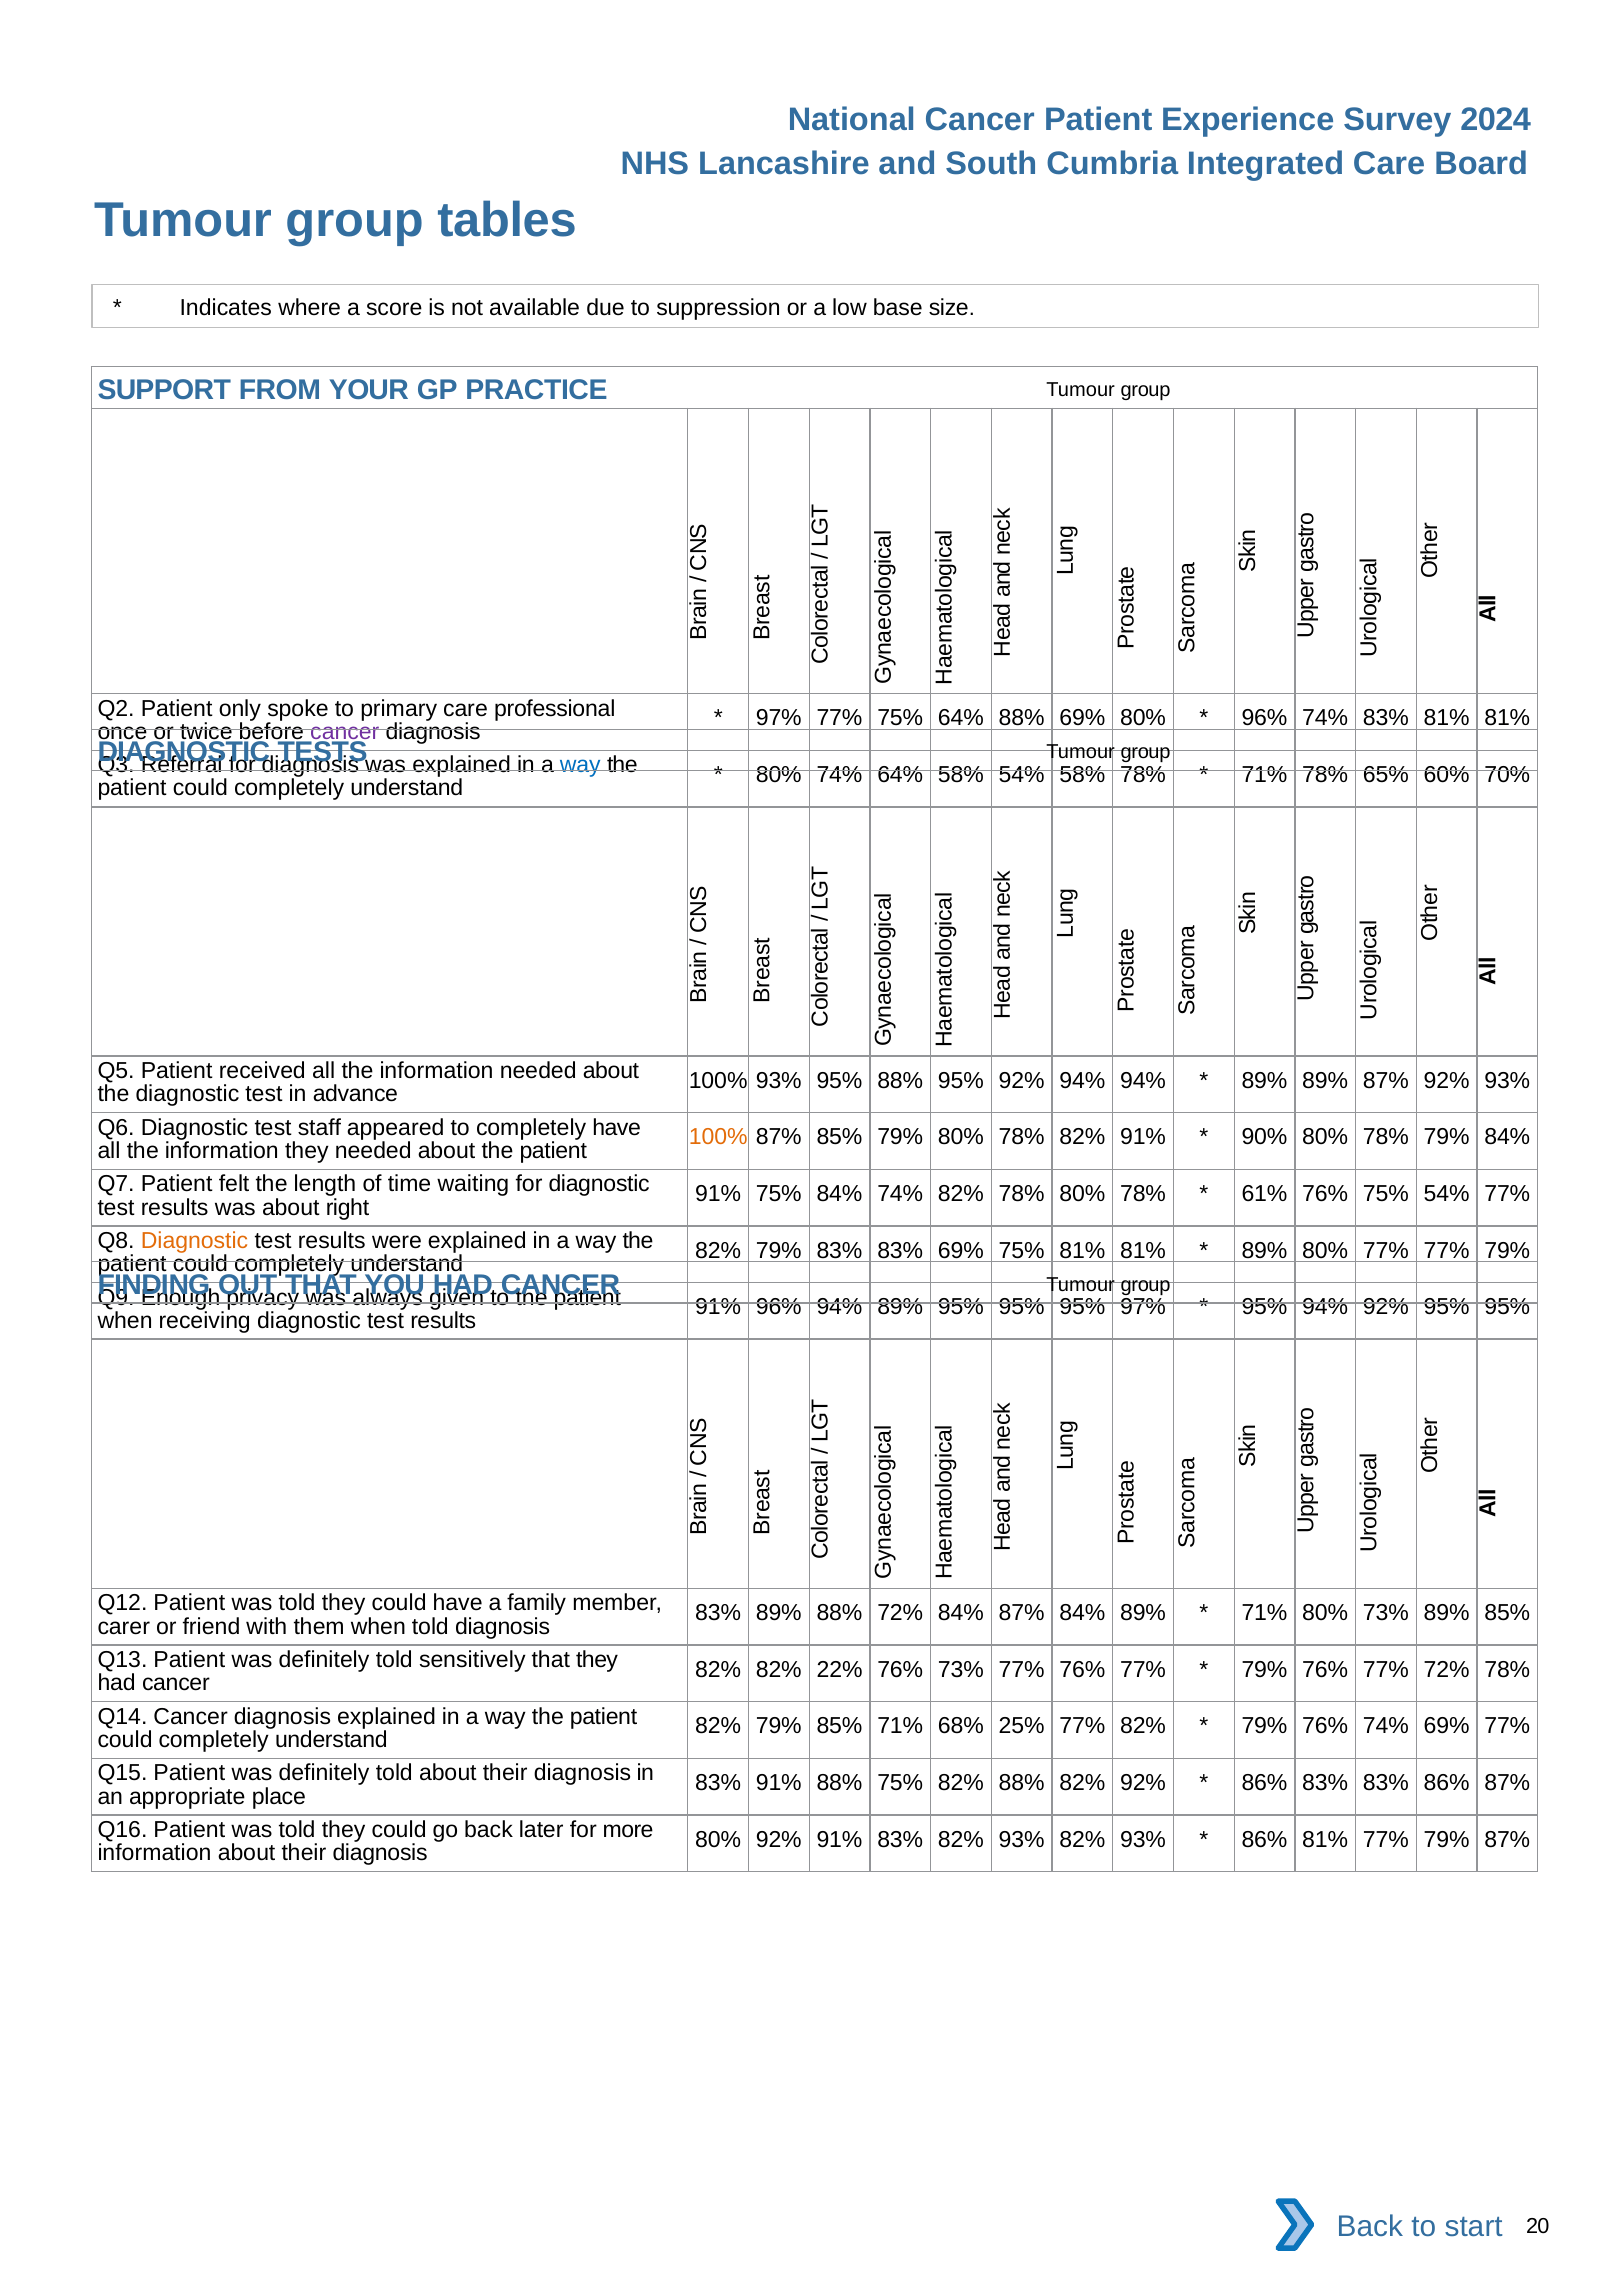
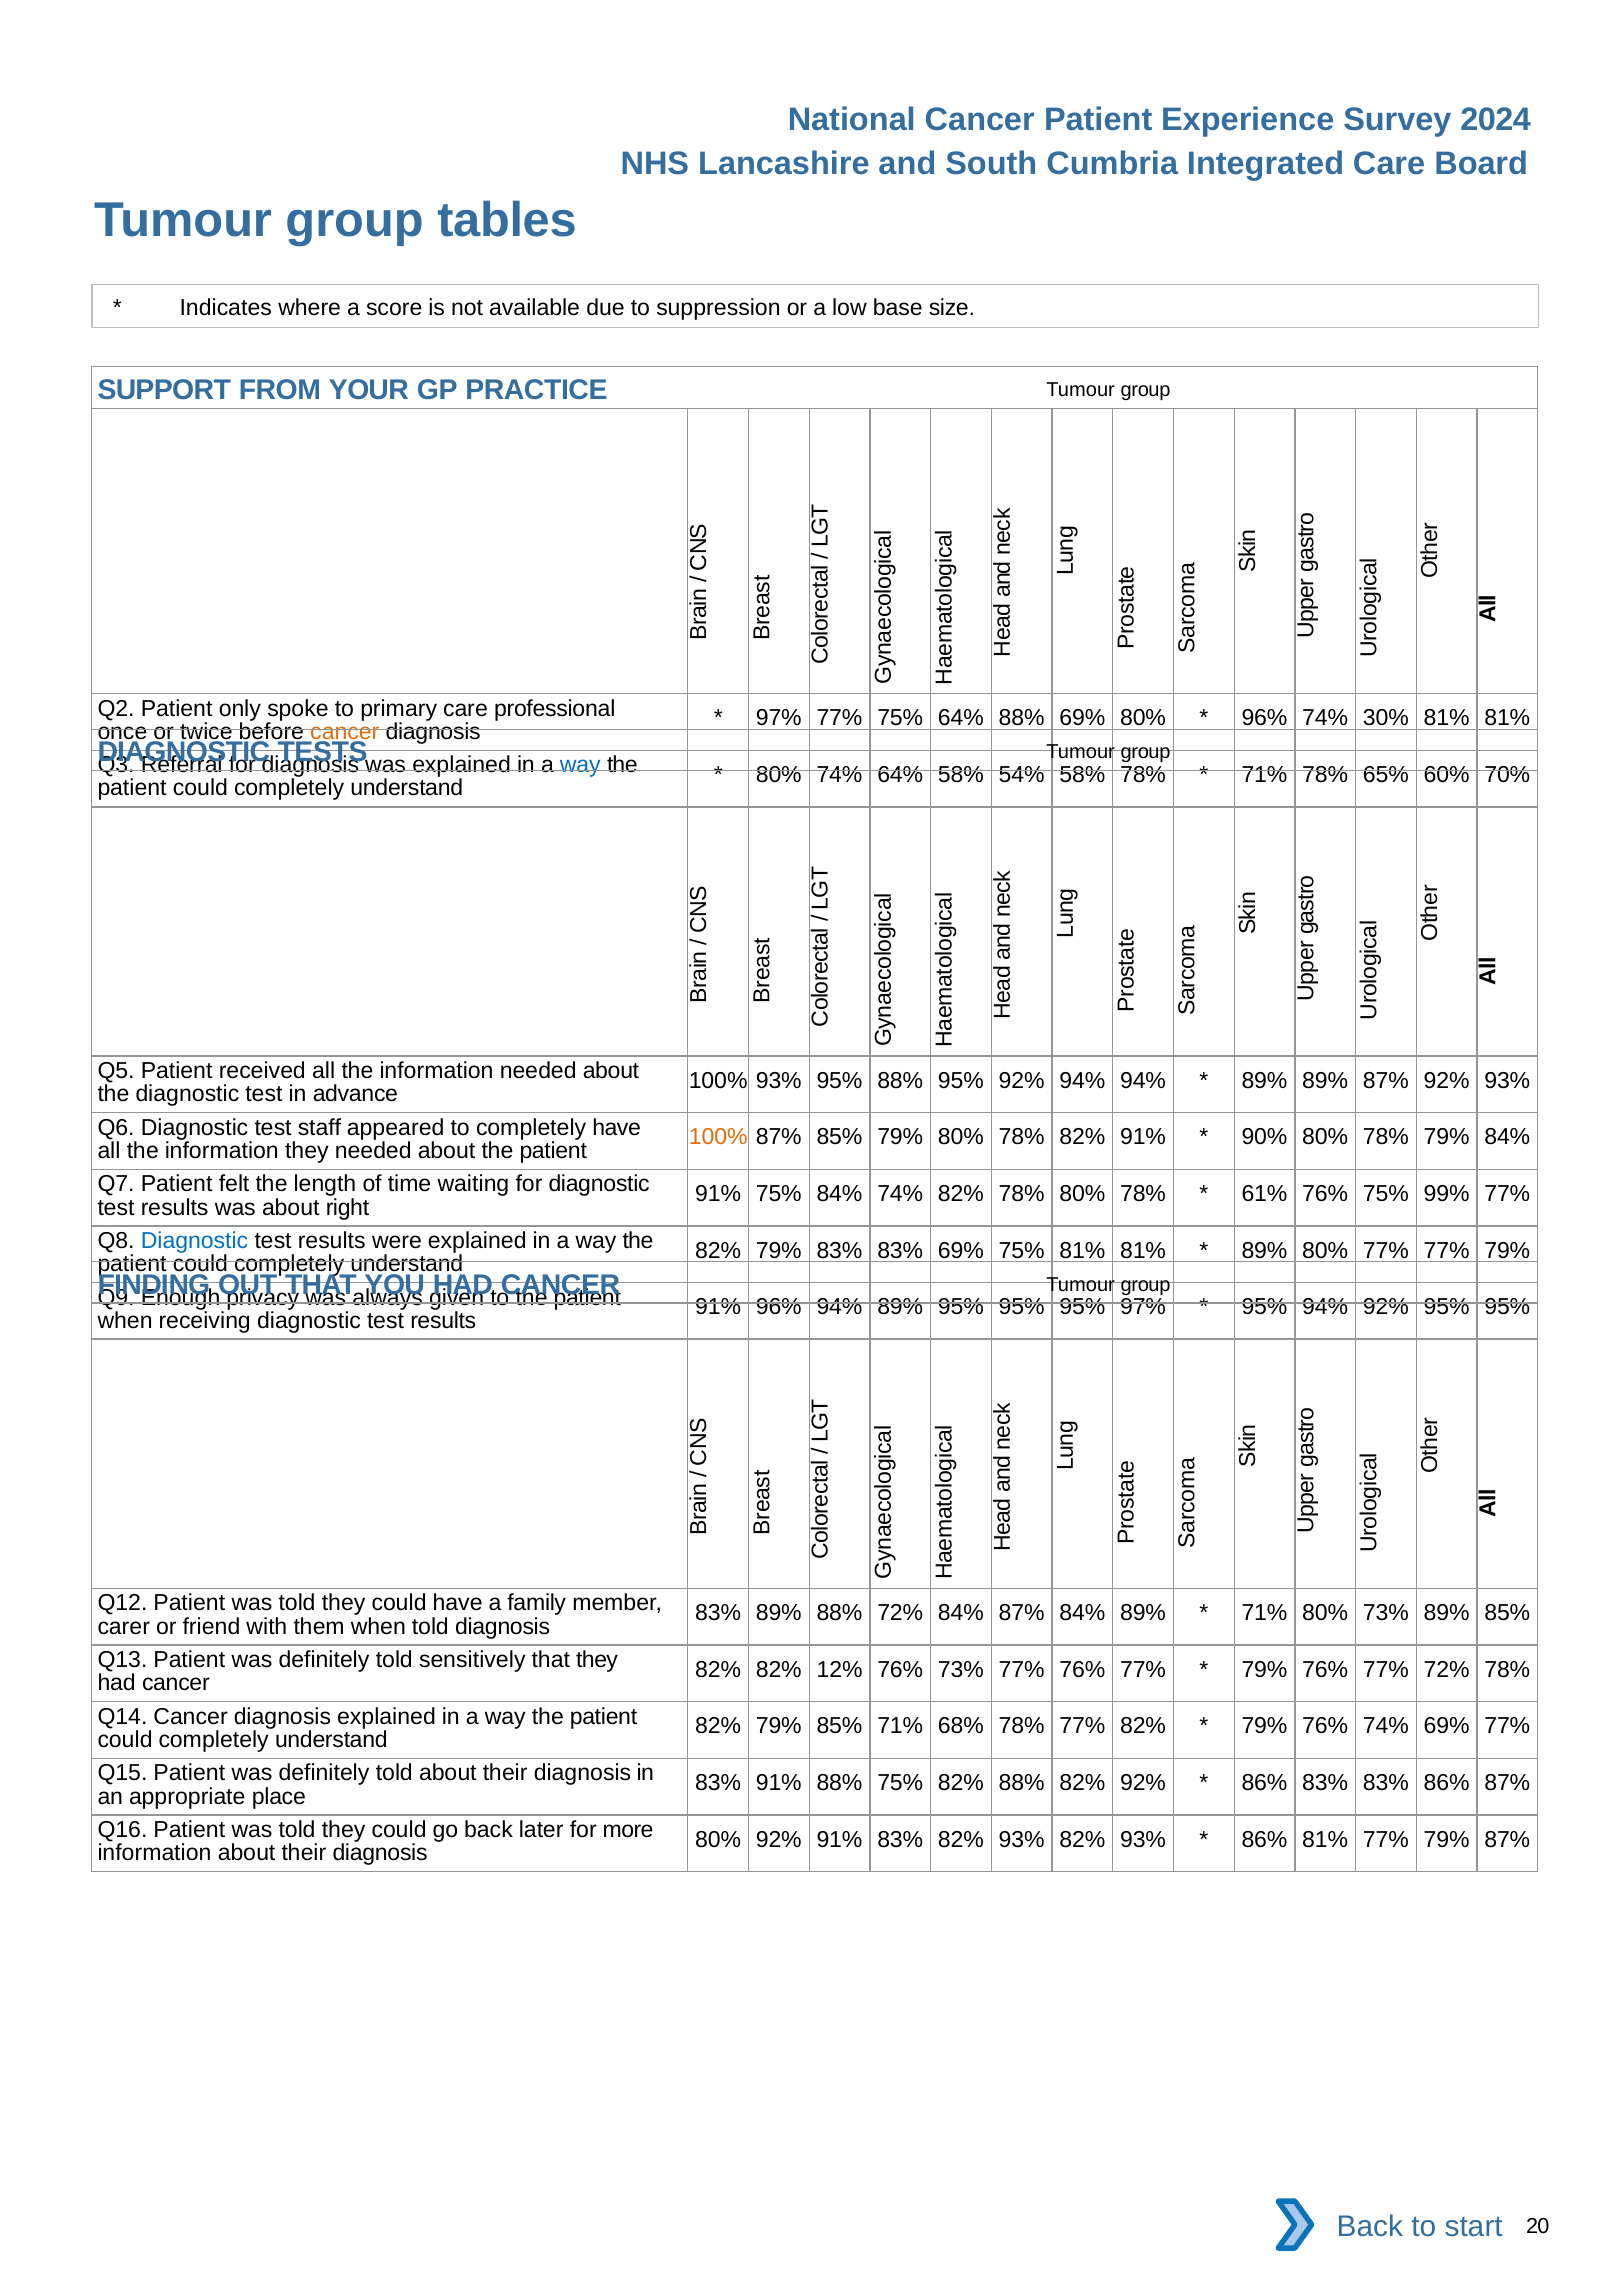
74% 83%: 83% -> 30%
cancer at (345, 732) colour: purple -> orange
75% 54%: 54% -> 99%
Diagnostic at (195, 1241) colour: orange -> blue
22%: 22% -> 12%
68% 25%: 25% -> 78%
